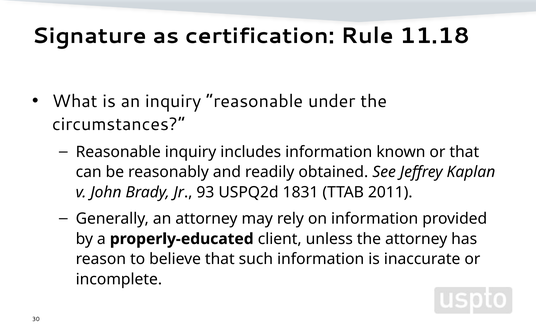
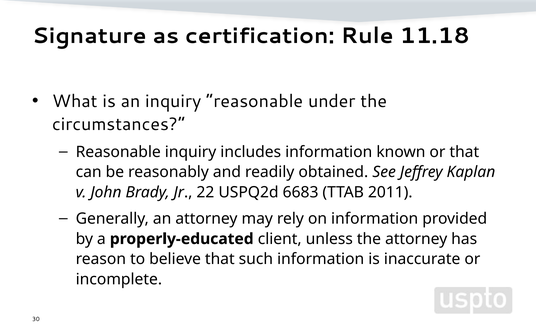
93: 93 -> 22
1831: 1831 -> 6683
